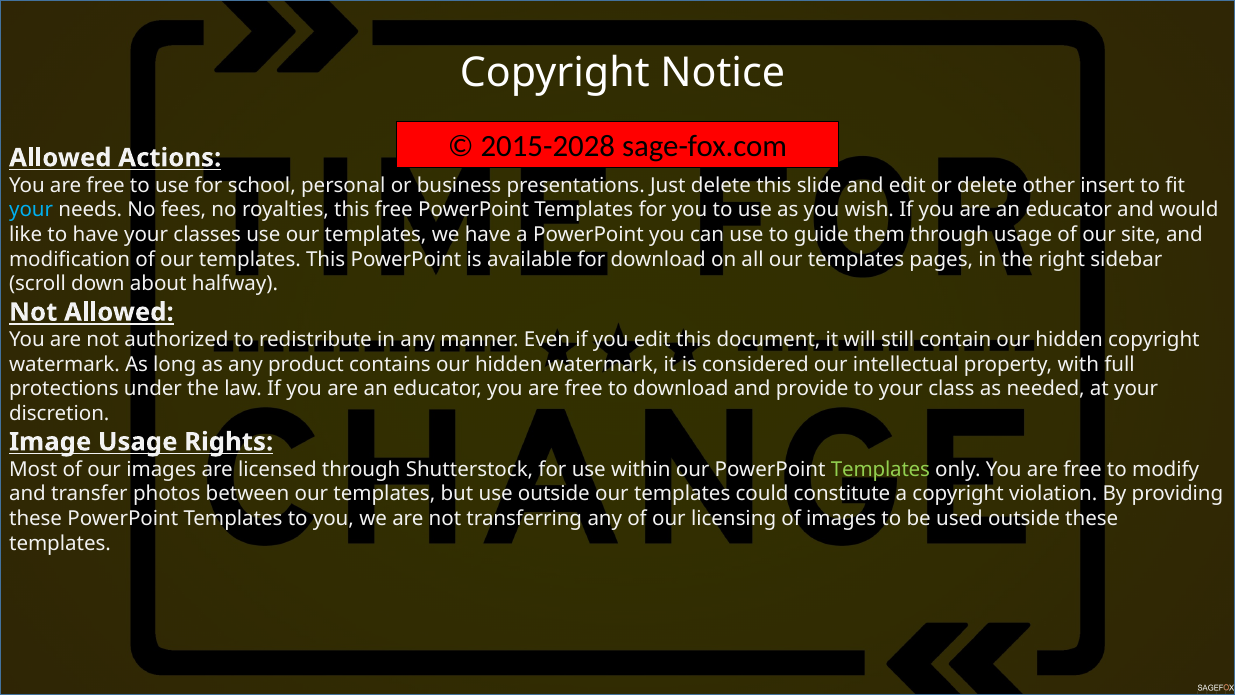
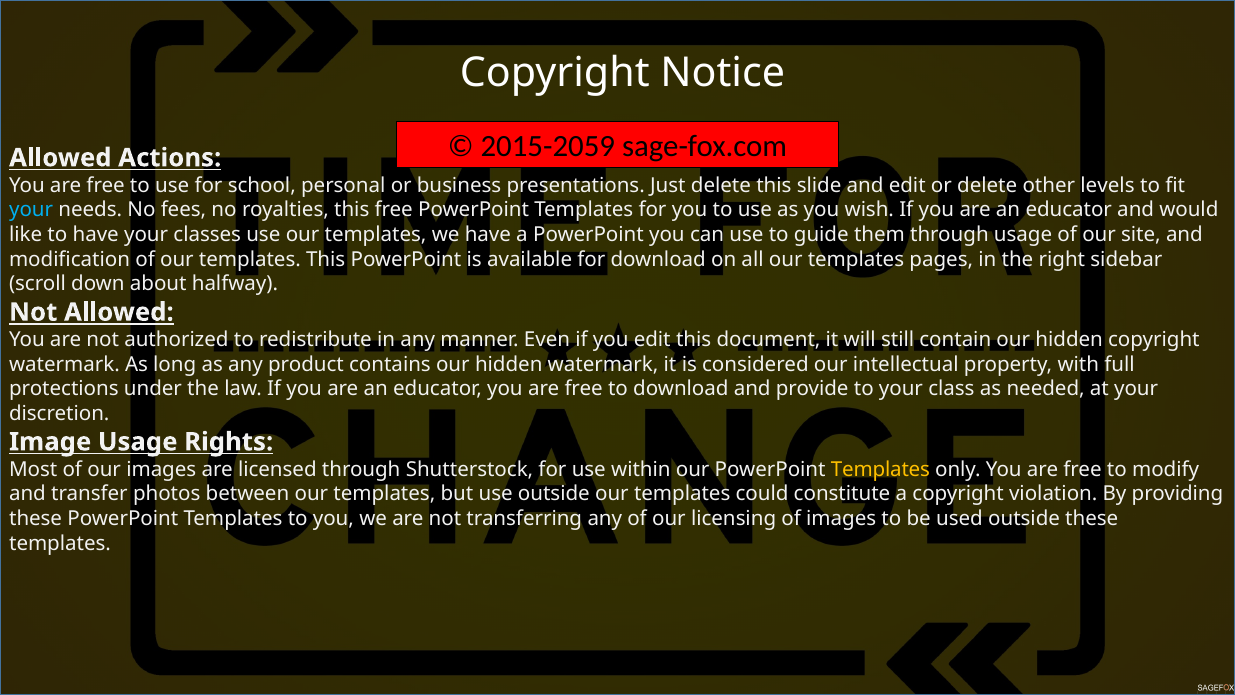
2015-2028: 2015-2028 -> 2015-2059
insert: insert -> levels
Templates at (880, 469) colour: light green -> yellow
